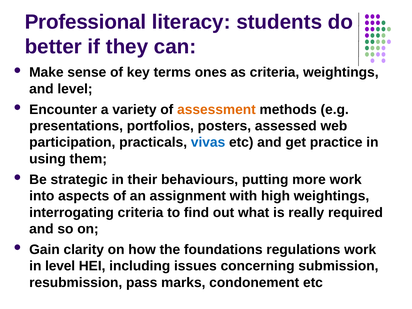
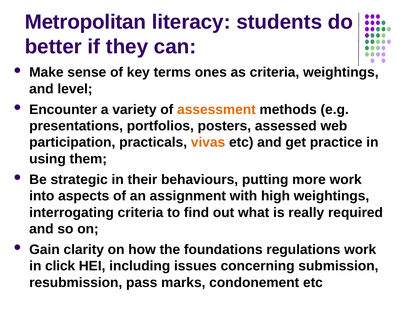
Professional: Professional -> Metropolitan
vivas colour: blue -> orange
in level: level -> click
